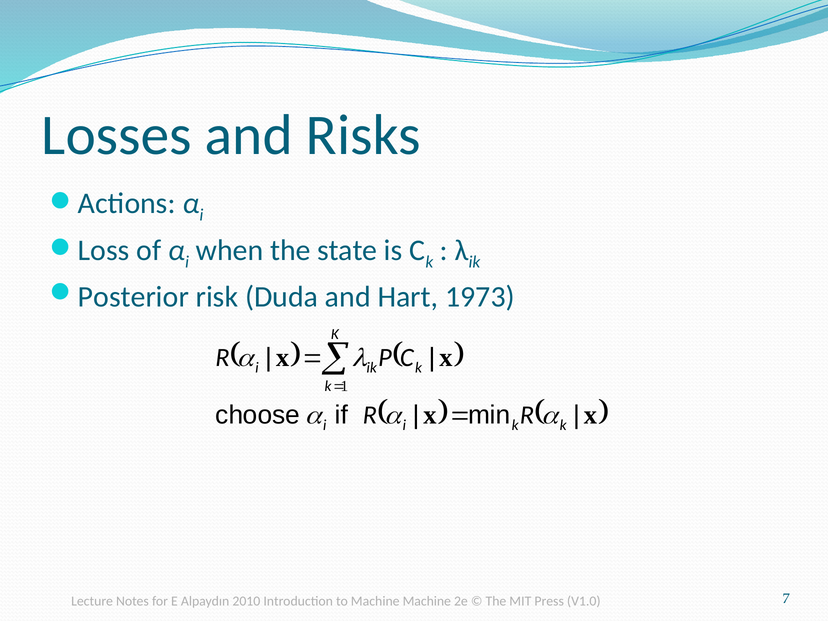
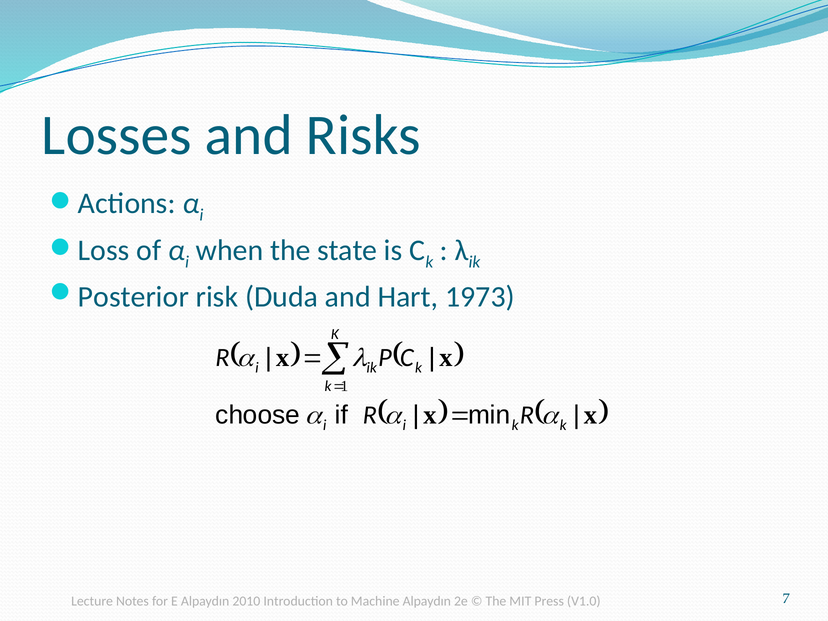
Machine Machine: Machine -> Alpaydın
